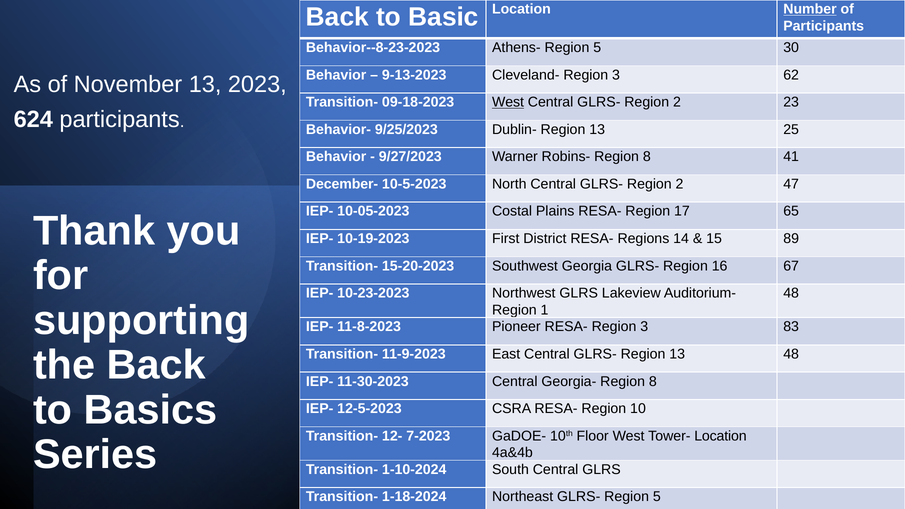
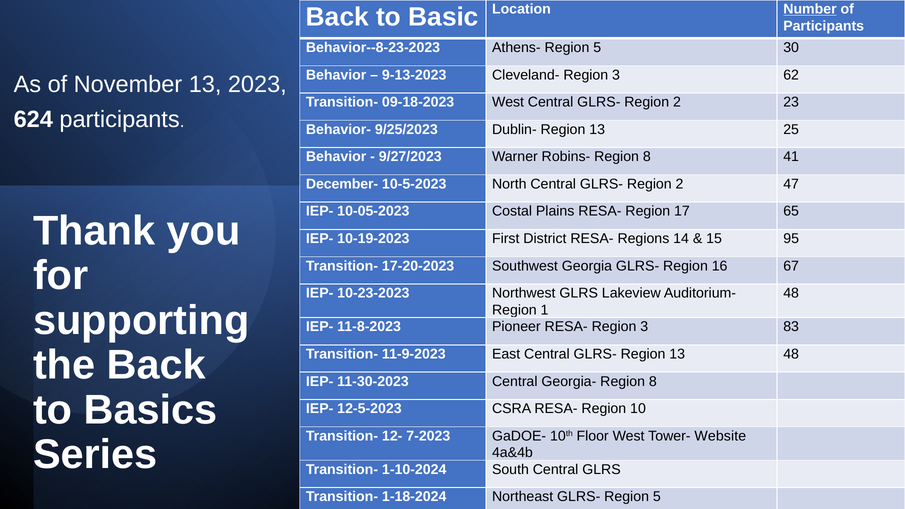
West at (508, 102) underline: present -> none
89: 89 -> 95
15-20-2023: 15-20-2023 -> 17-20-2023
Tower- Location: Location -> Website
